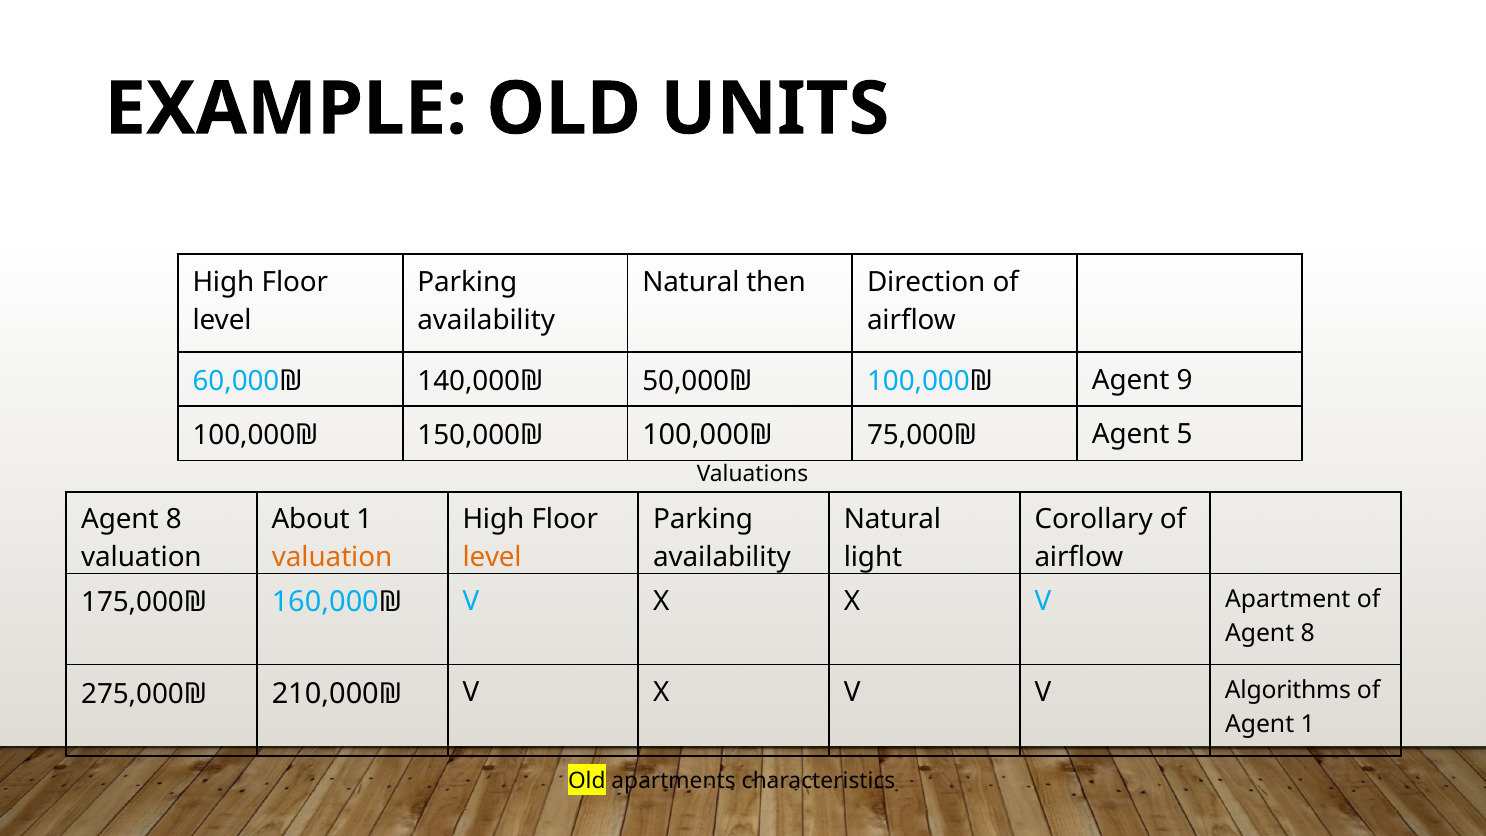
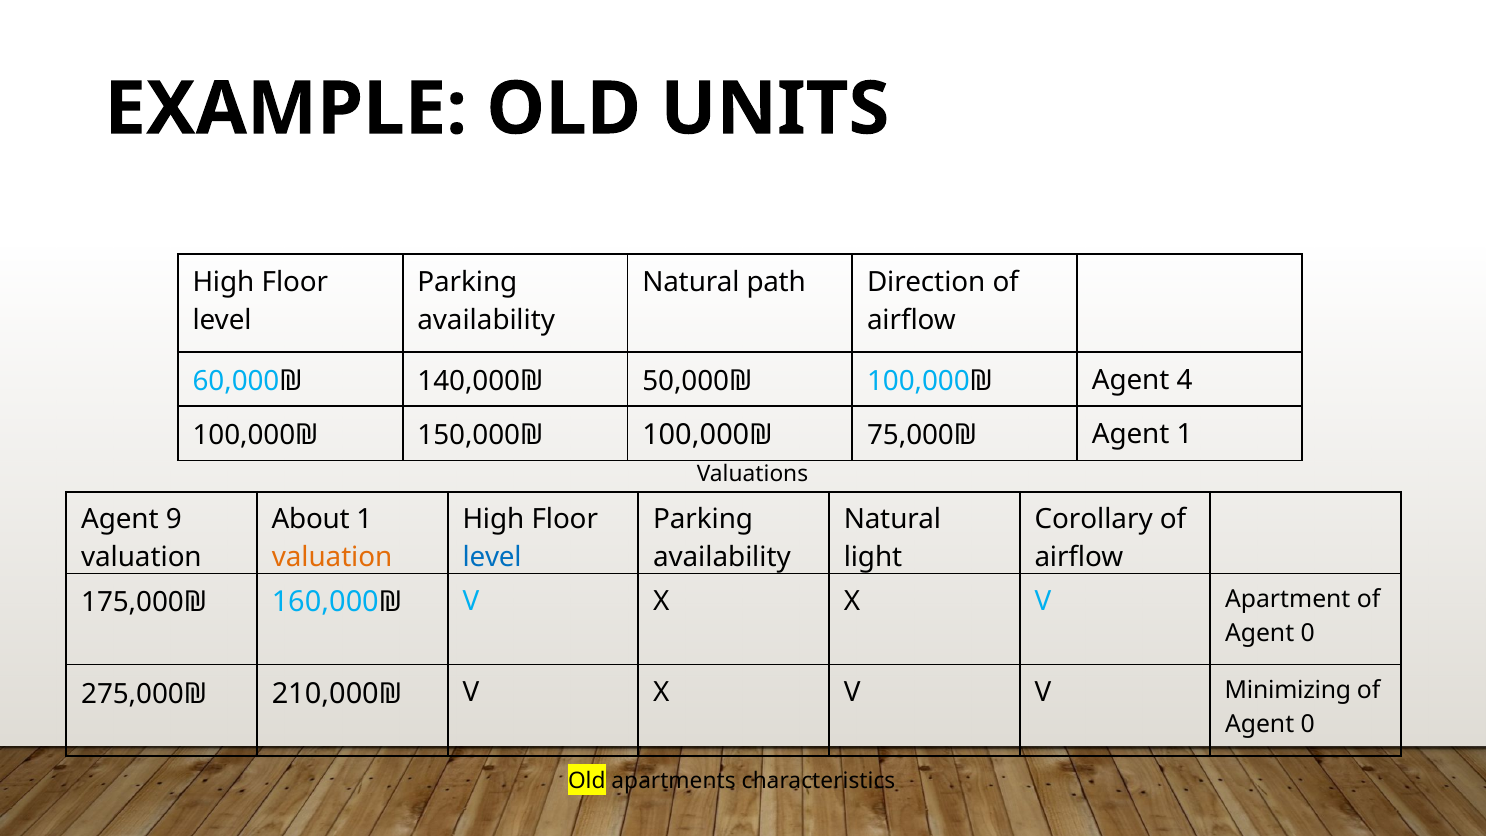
then: then -> path
9: 9 -> 4
Agent 5: 5 -> 1
8 at (174, 520): 8 -> 9
level at (492, 558) colour: orange -> blue
8 at (1308, 633): 8 -> 0
Algorithms: Algorithms -> Minimizing
1 at (1308, 724): 1 -> 0
